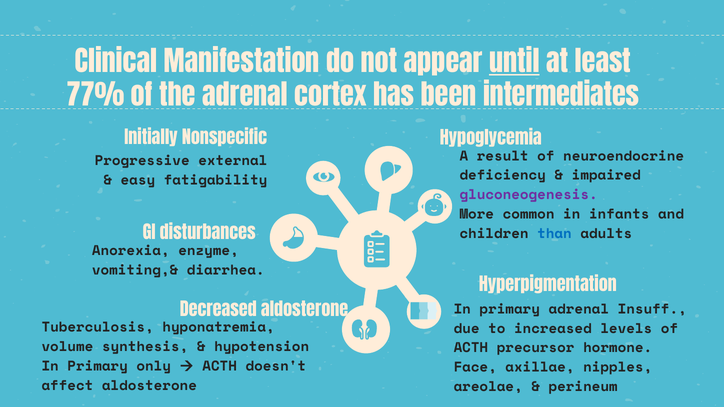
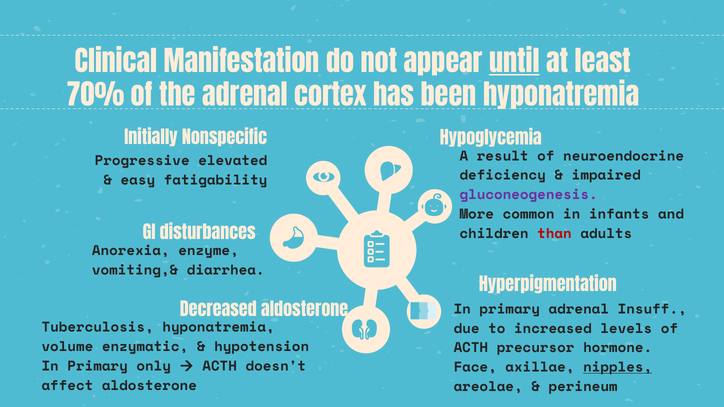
77%: 77% -> 70%
been intermediates: intermediates -> hyponatremia
external: external -> elevated
than colour: blue -> red
synthesis: synthesis -> enzymatic
nipples underline: none -> present
